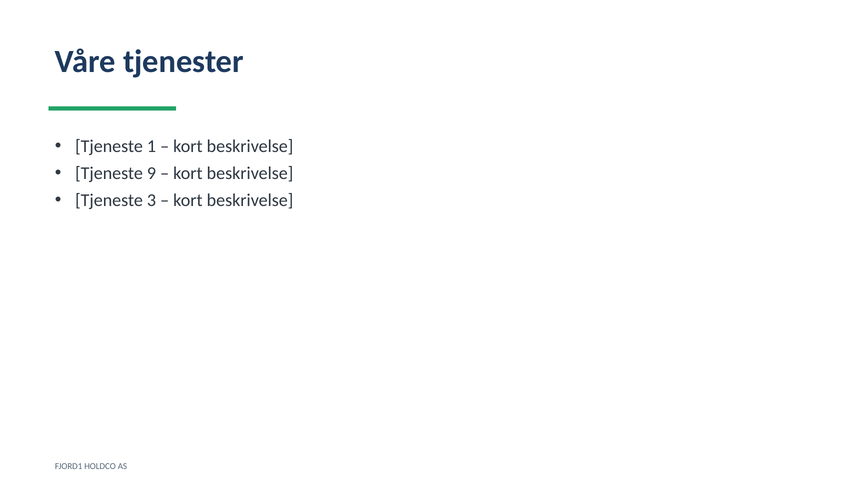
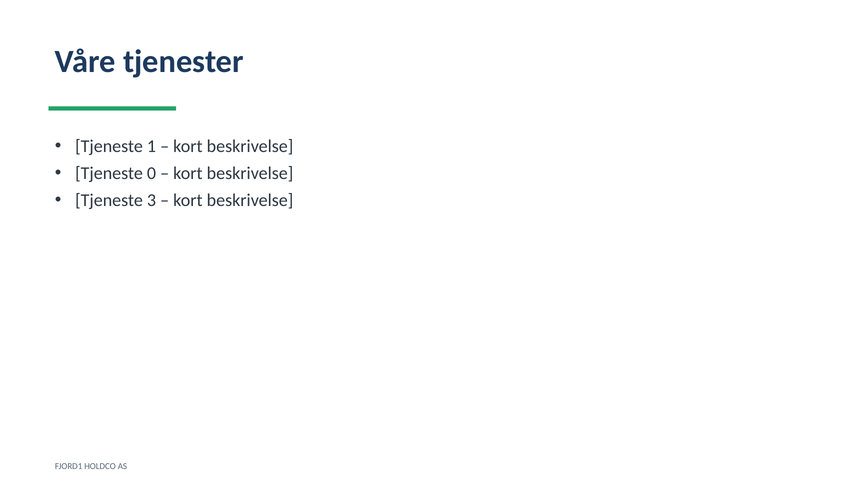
9: 9 -> 0
